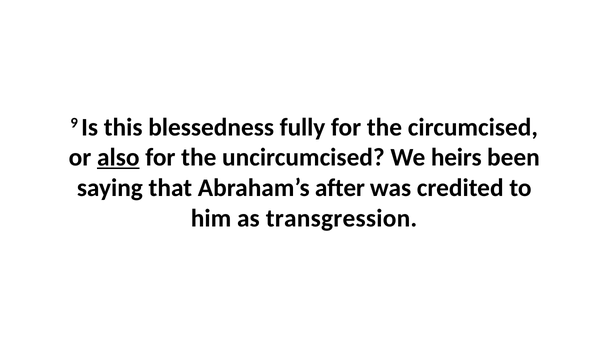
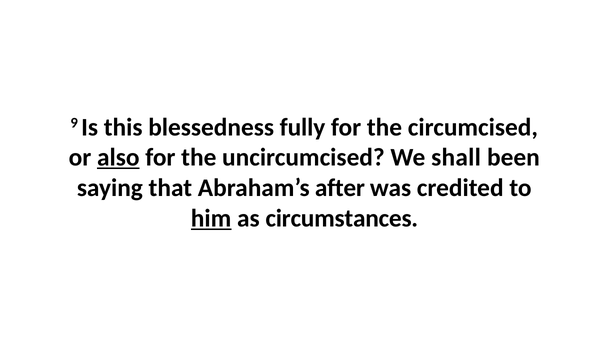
heirs: heirs -> shall
him underline: none -> present
transgression: transgression -> circumstances
